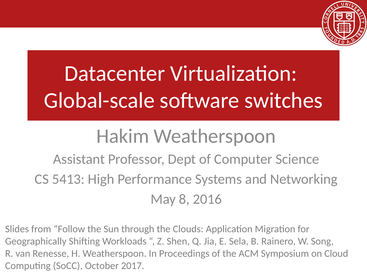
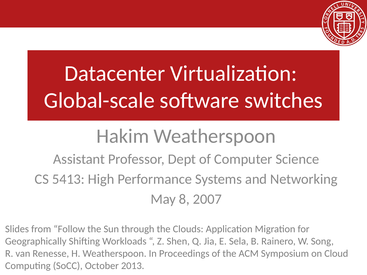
2016: 2016 -> 2007
2017: 2017 -> 2013
